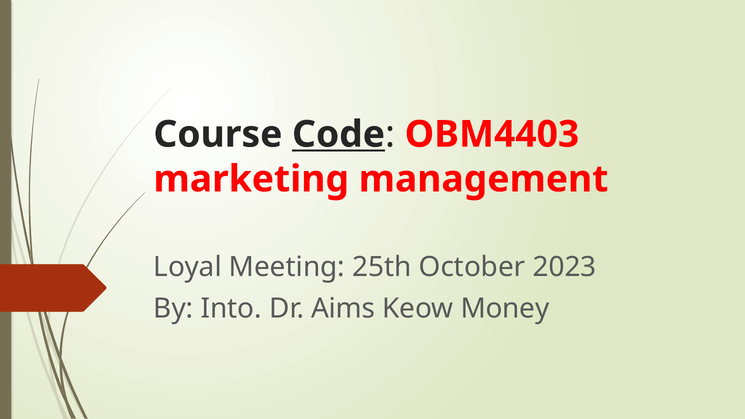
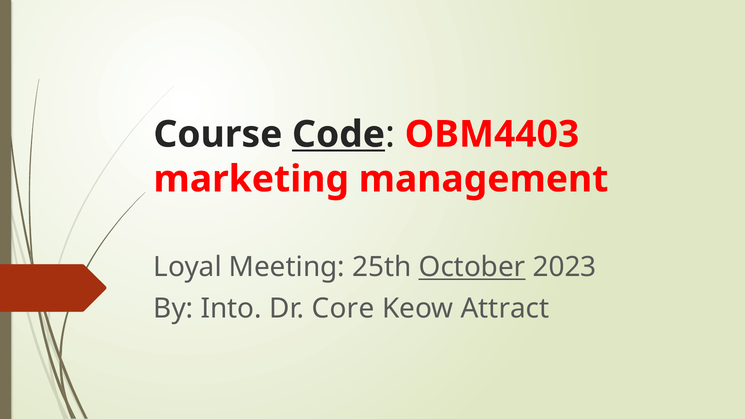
October underline: none -> present
Aims: Aims -> Core
Money: Money -> Attract
